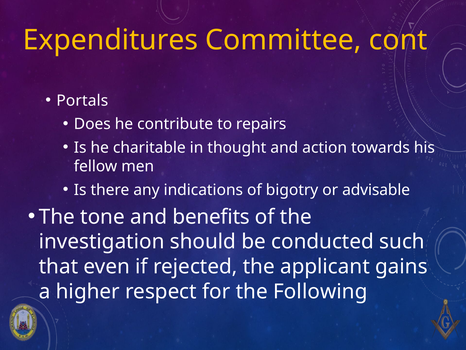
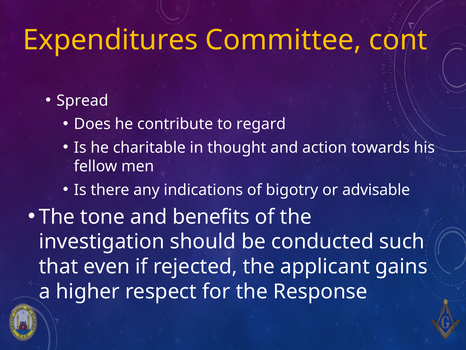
Portals: Portals -> Spread
repairs: repairs -> regard
Following: Following -> Response
